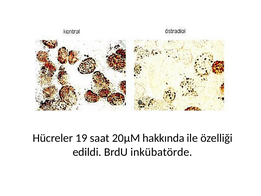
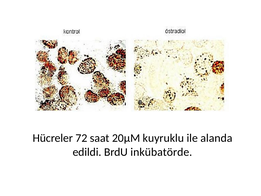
19: 19 -> 72
hakkında: hakkında -> kuyruklu
özelliği: özelliği -> alanda
